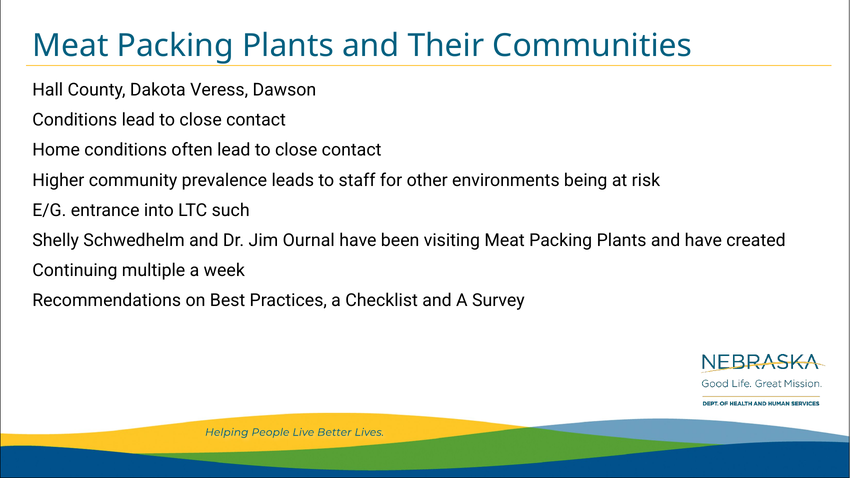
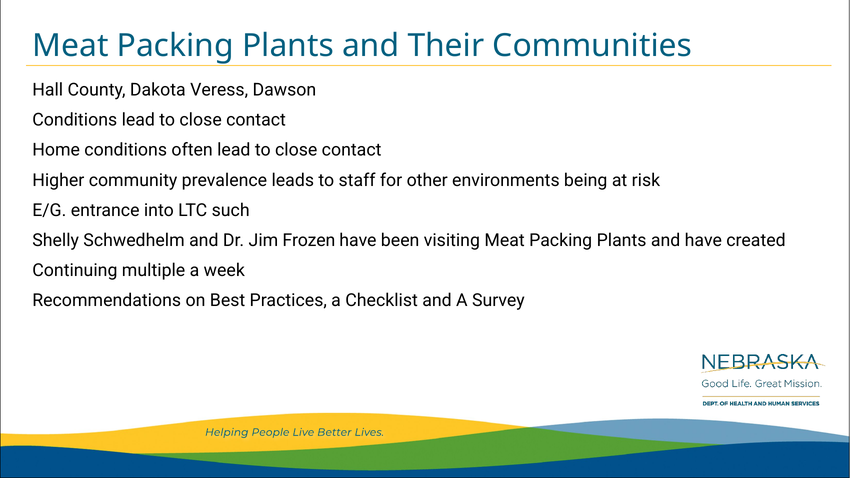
Ournal: Ournal -> Frozen
